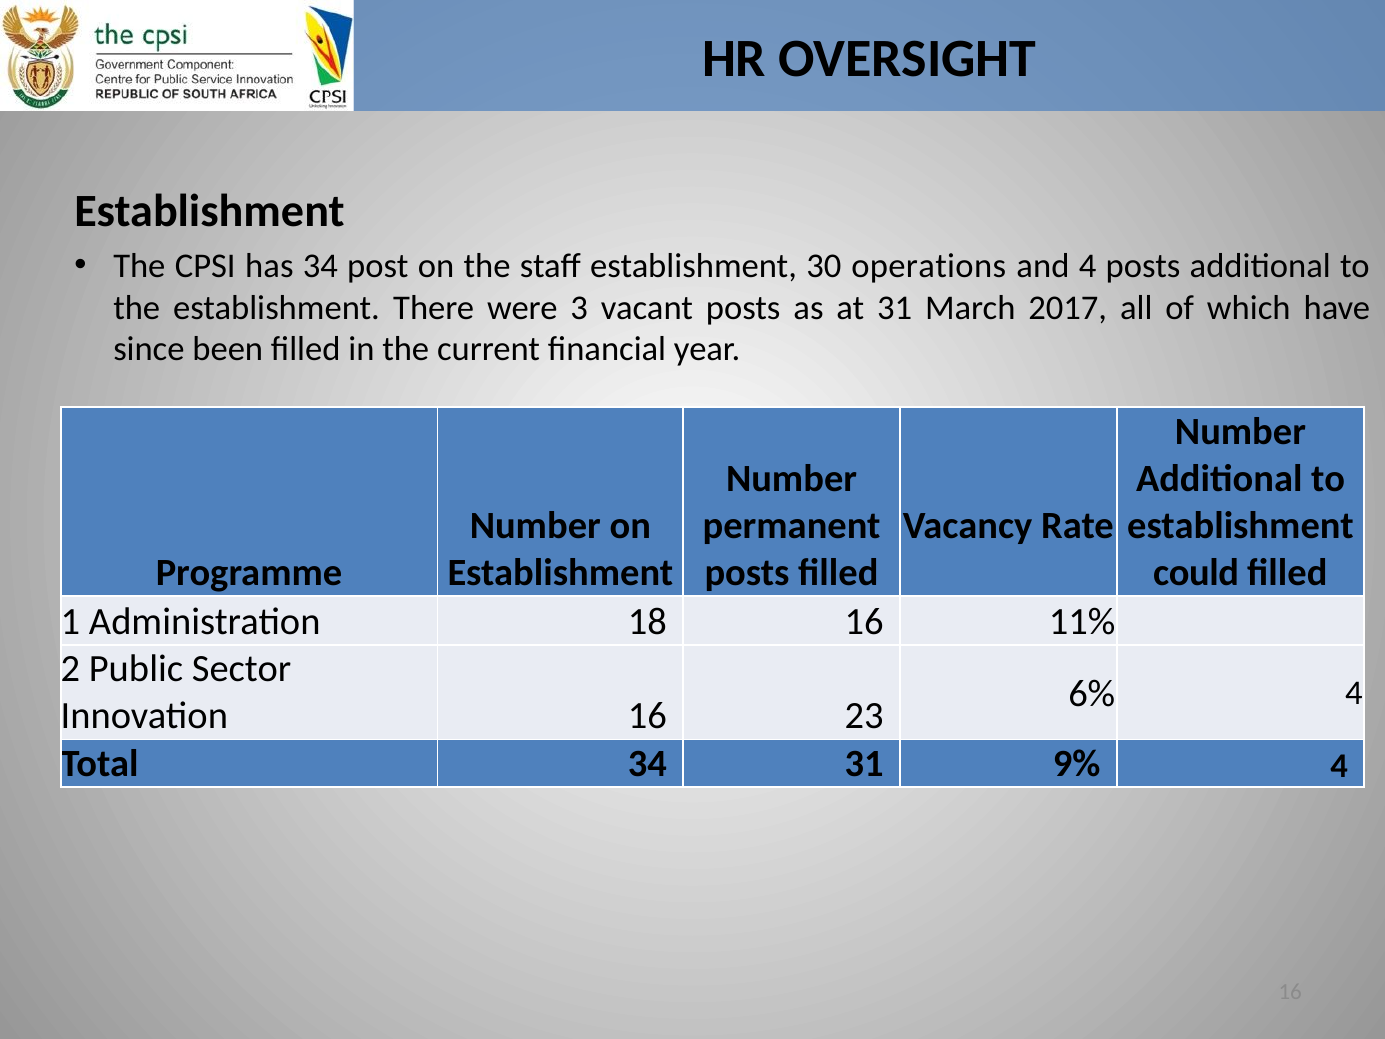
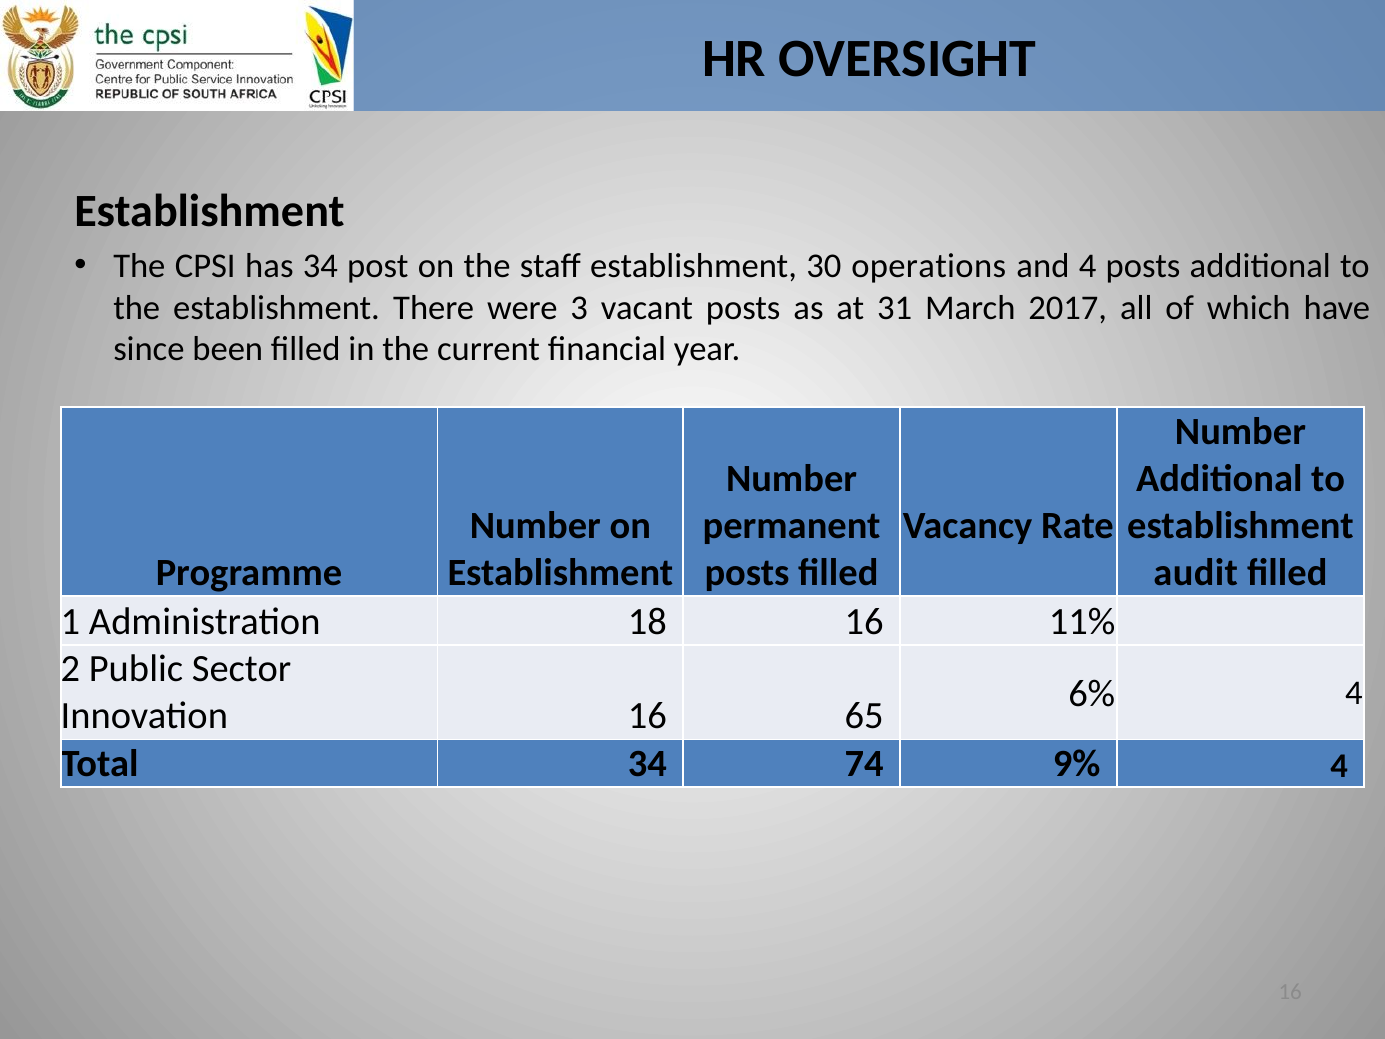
could: could -> audit
23: 23 -> 65
34 31: 31 -> 74
